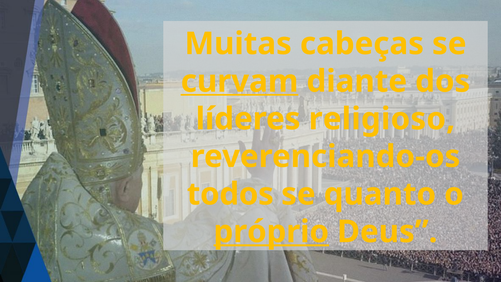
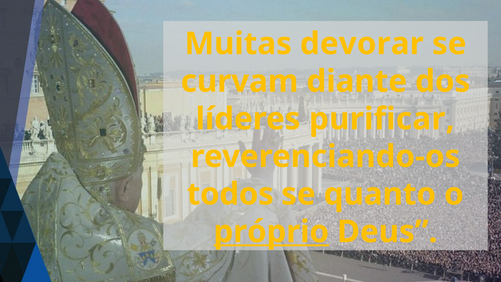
cabeças: cabeças -> devorar
curvam underline: present -> none
religioso: religioso -> purificar
